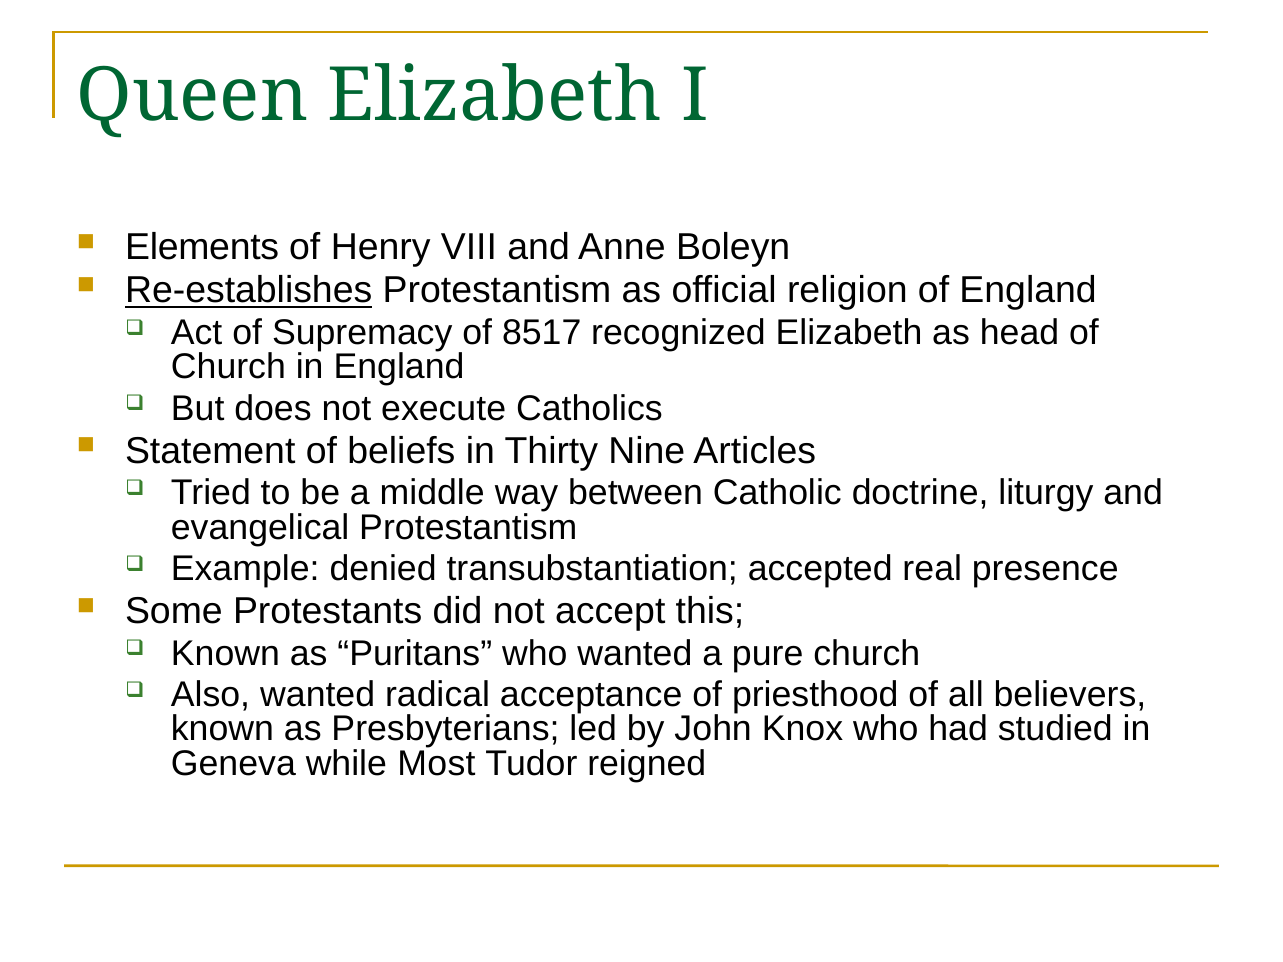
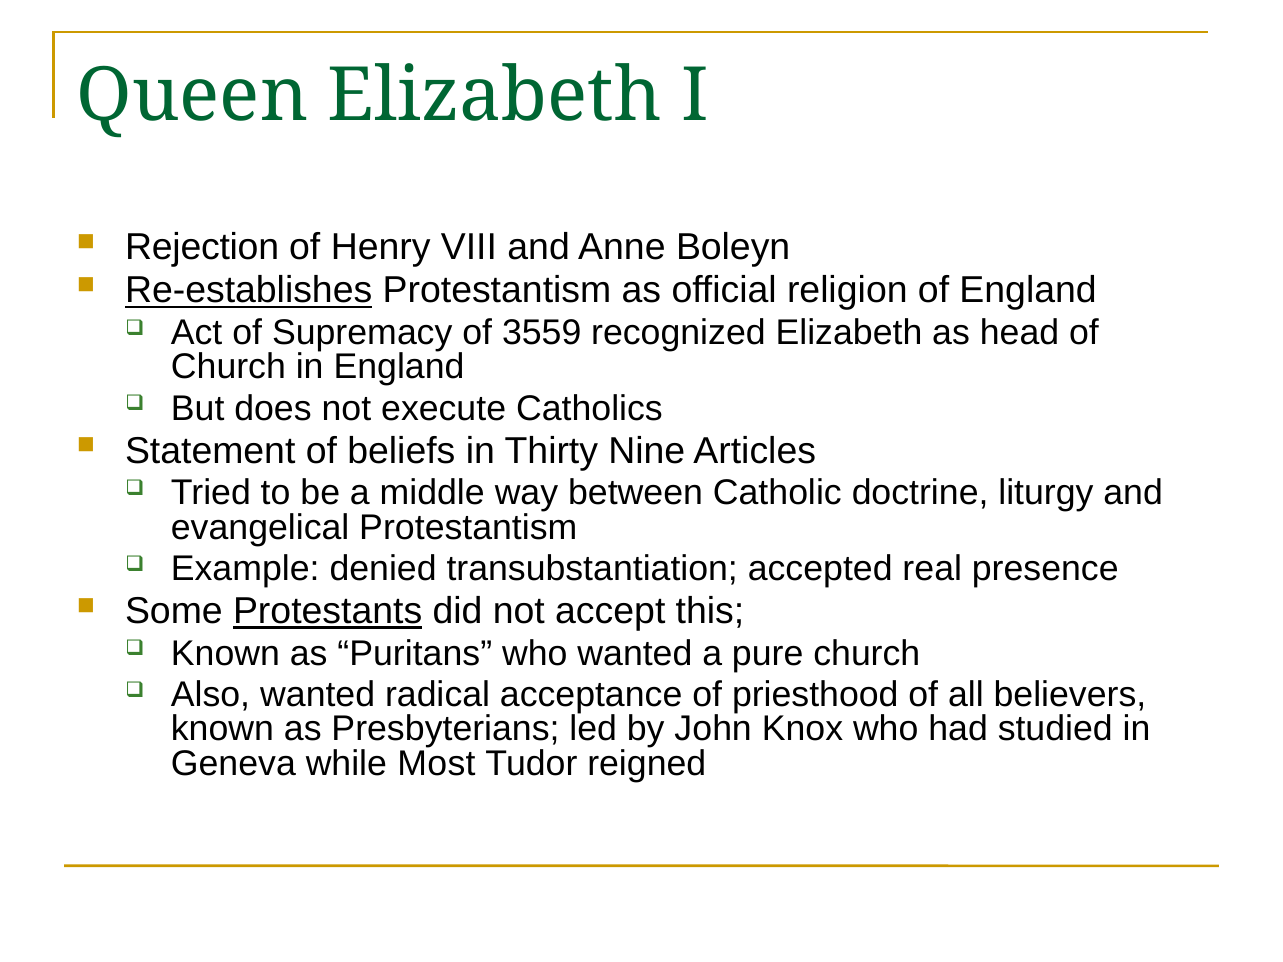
Elements: Elements -> Rejection
8517: 8517 -> 3559
Protestants underline: none -> present
